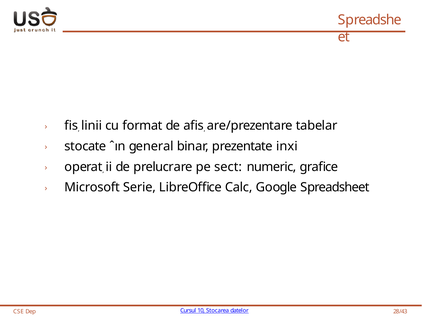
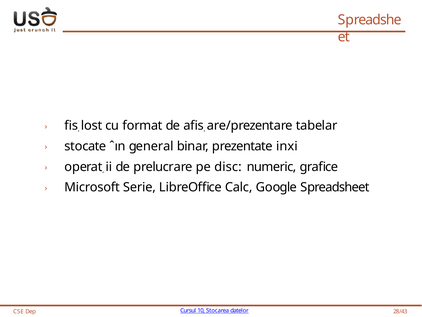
linii: linii -> lost
sect: sect -> disc
